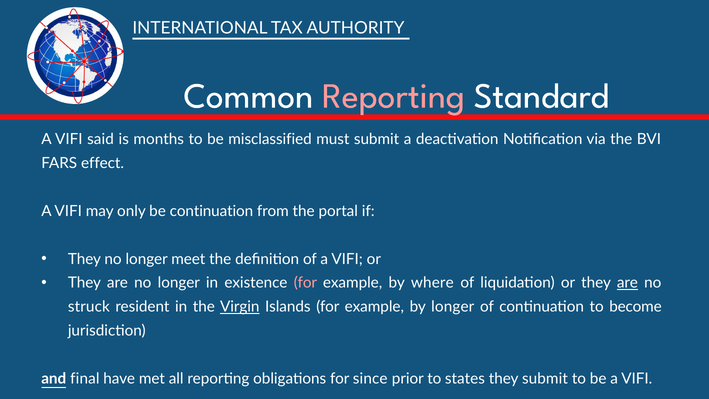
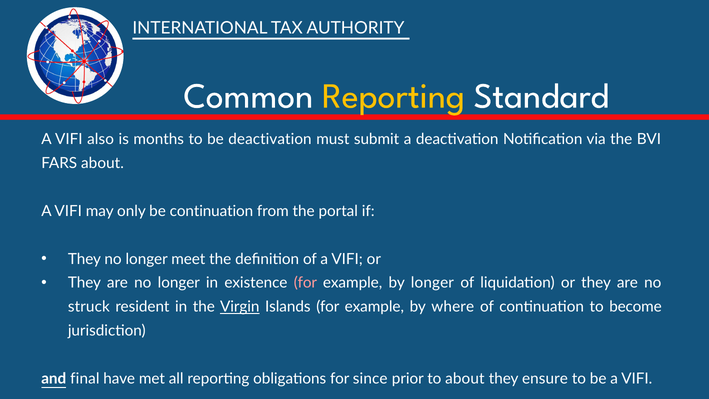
Reporting at (393, 96) colour: pink -> yellow
said: said -> also
be misclassified: misclassified -> deactivation
FARS effect: effect -> about
by where: where -> longer
are at (627, 283) underline: present -> none
by longer: longer -> where
to states: states -> about
they submit: submit -> ensure
